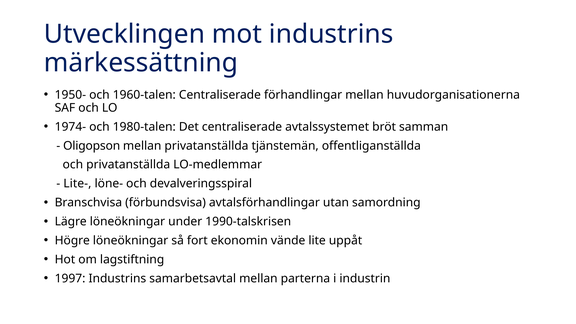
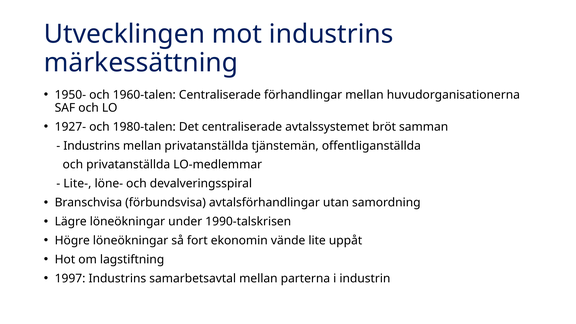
1974-: 1974- -> 1927-
Oligopson at (92, 146): Oligopson -> Industrins
